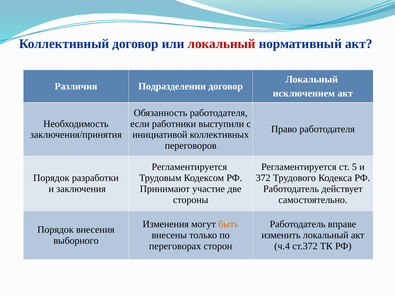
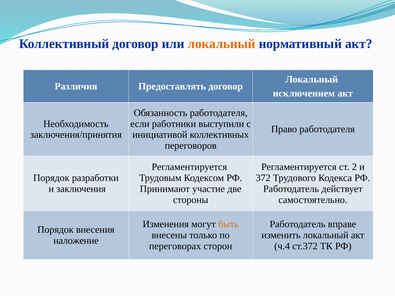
локальный at (222, 44) colour: red -> orange
Подразделении: Подразделении -> Предоставлять
5: 5 -> 2
выборного: выборного -> наложение
